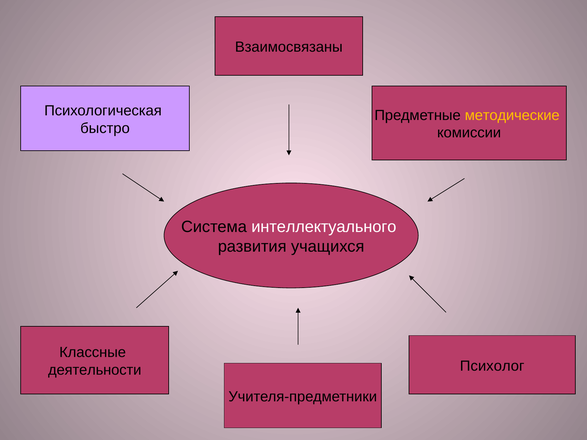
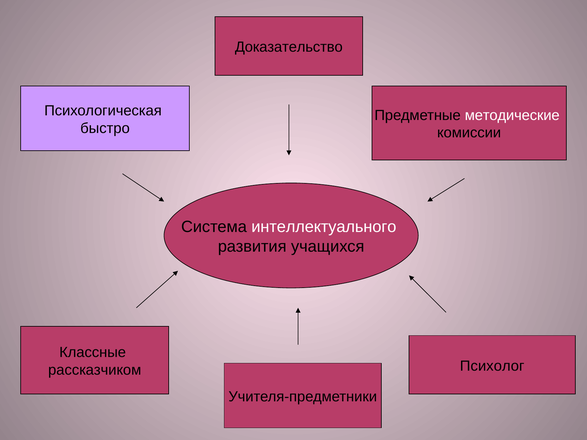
Взаимосвязаны: Взаимосвязаны -> Доказательство
методические colour: yellow -> white
деятельности: деятельности -> рассказчиком
